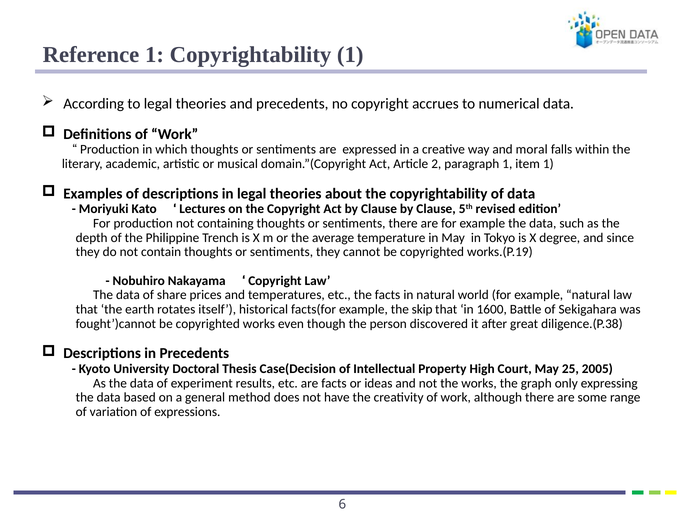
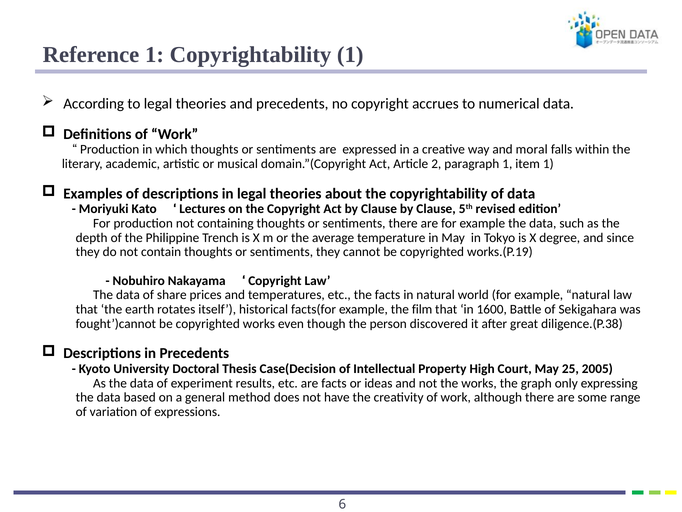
skip: skip -> film
